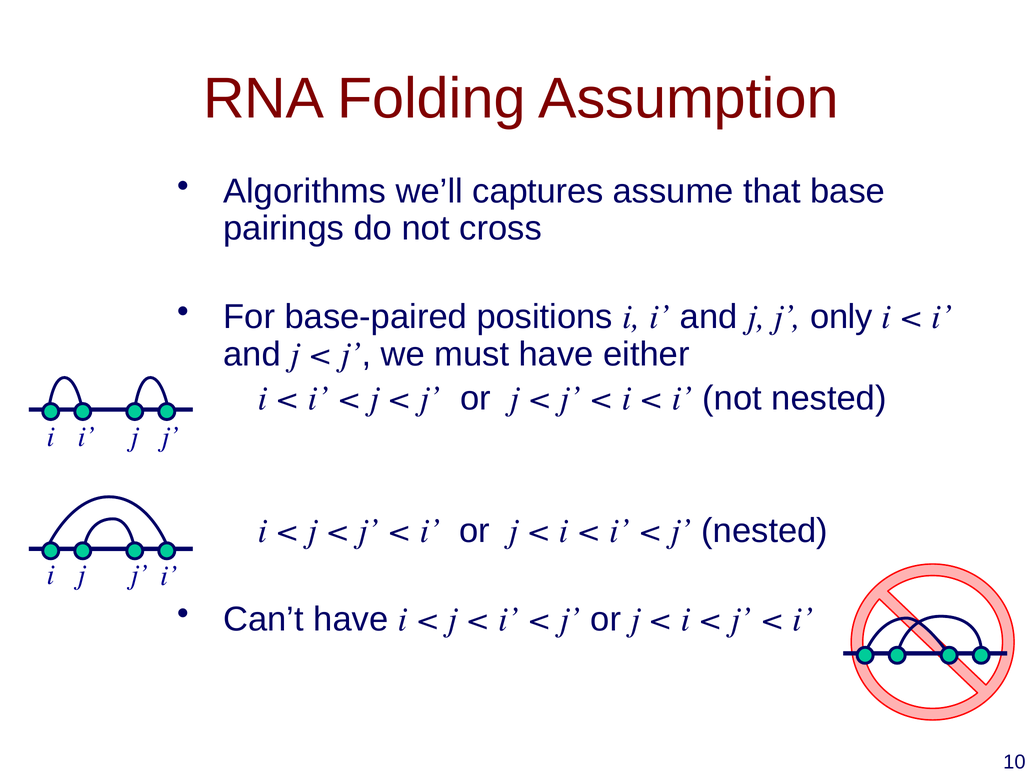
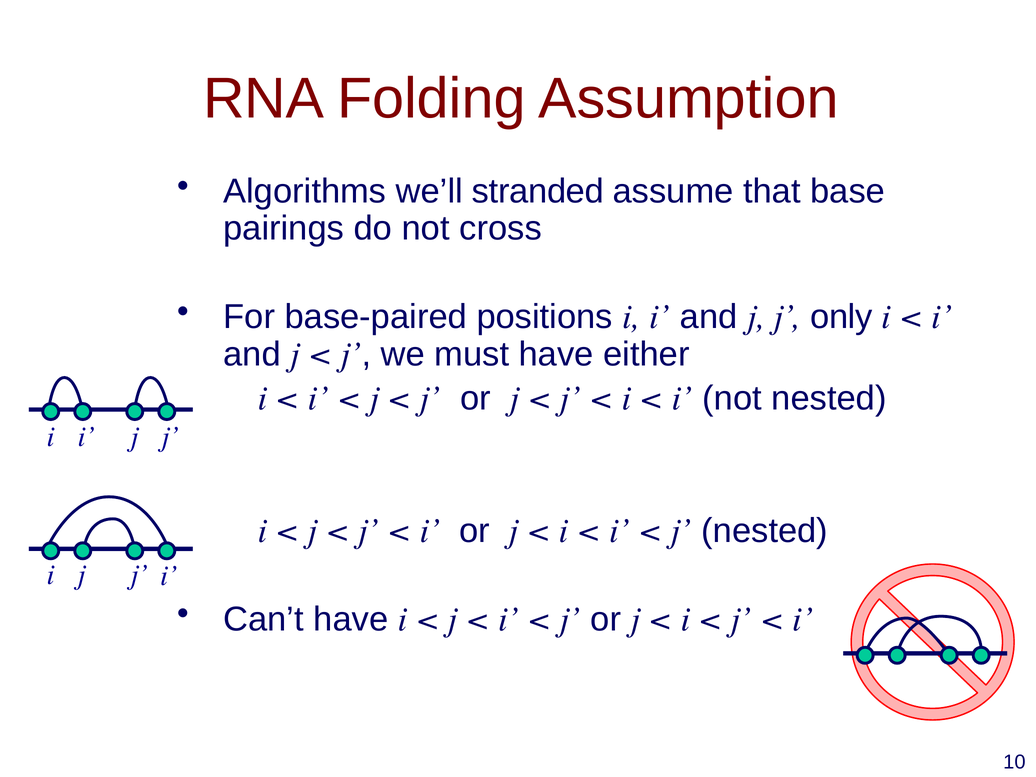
captures: captures -> stranded
